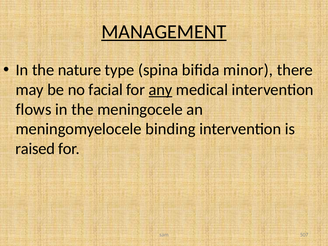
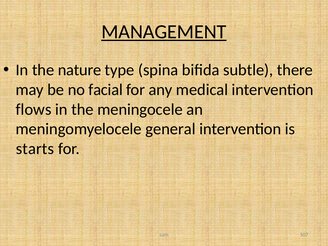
minor: minor -> subtle
any underline: present -> none
binding: binding -> general
raised: raised -> starts
